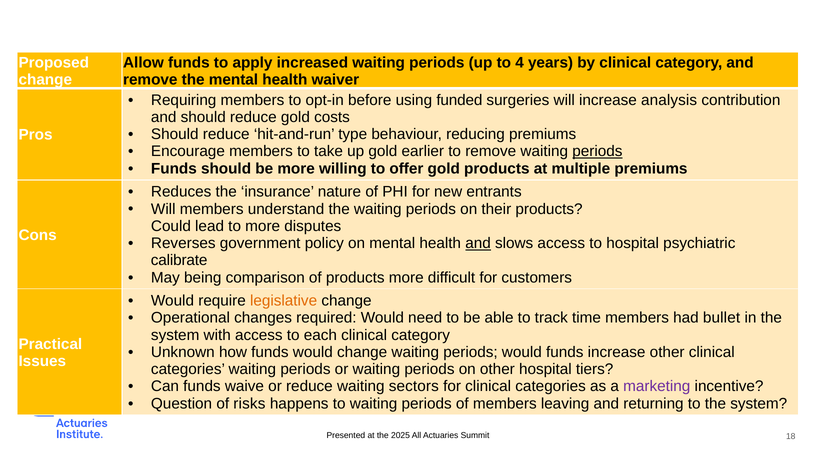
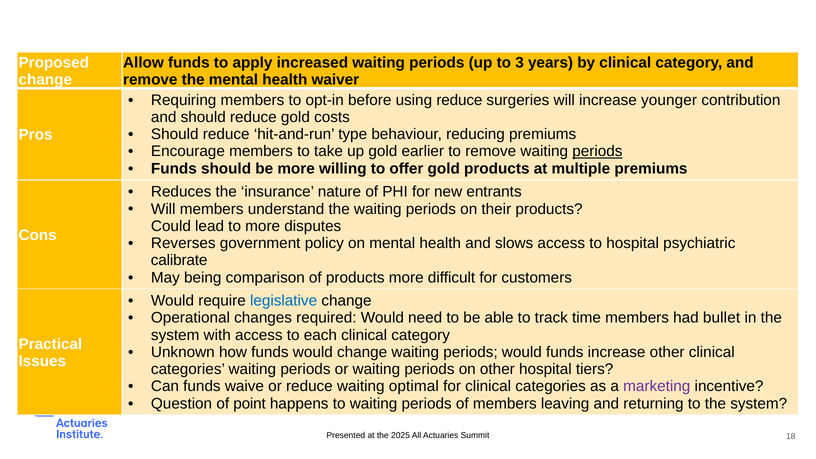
4: 4 -> 3
using funded: funded -> reduce
analysis: analysis -> younger
and at (478, 243) underline: present -> none
legislative colour: orange -> blue
sectors: sectors -> optimal
risks: risks -> point
